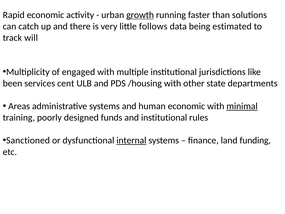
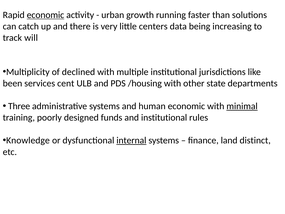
economic at (45, 15) underline: none -> present
growth underline: present -> none
follows: follows -> centers
estimated: estimated -> increasing
engaged: engaged -> declined
Areas: Areas -> Three
Sanctioned: Sanctioned -> Knowledge
funding: funding -> distinct
